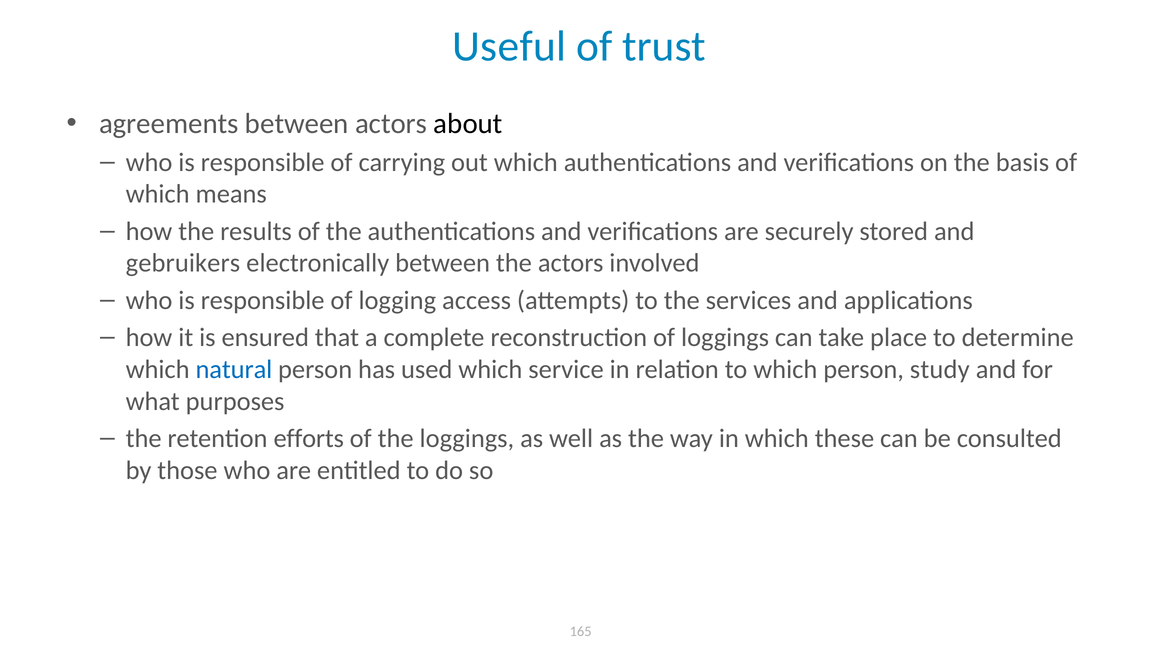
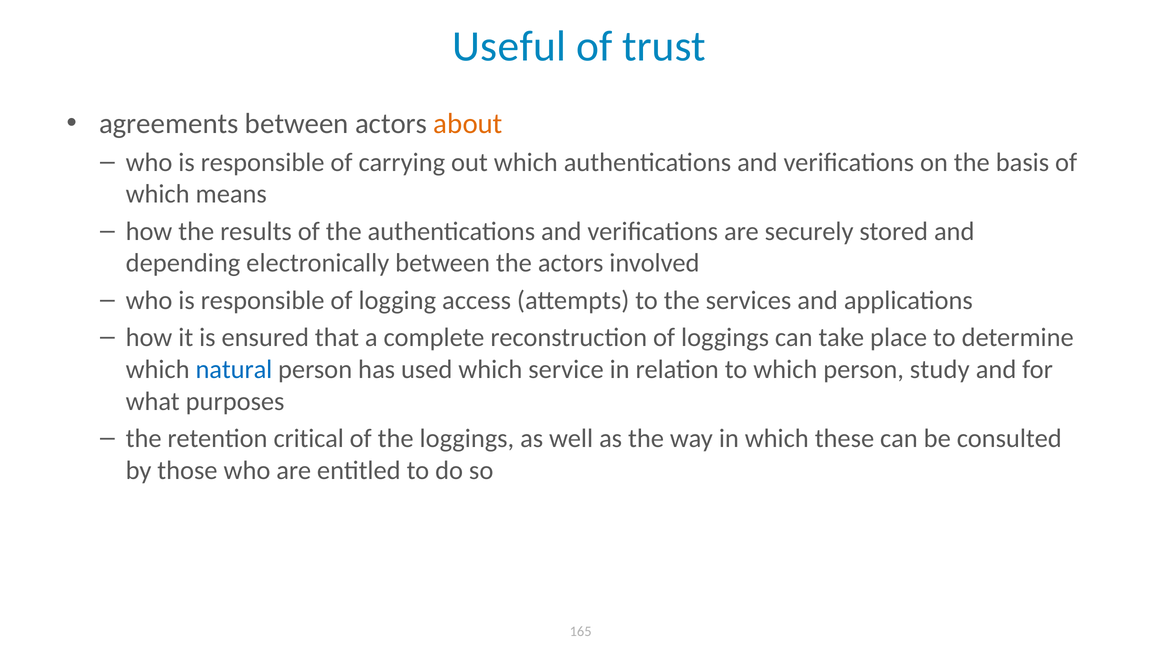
about colour: black -> orange
gebruikers: gebruikers -> depending
efforts: efforts -> critical
